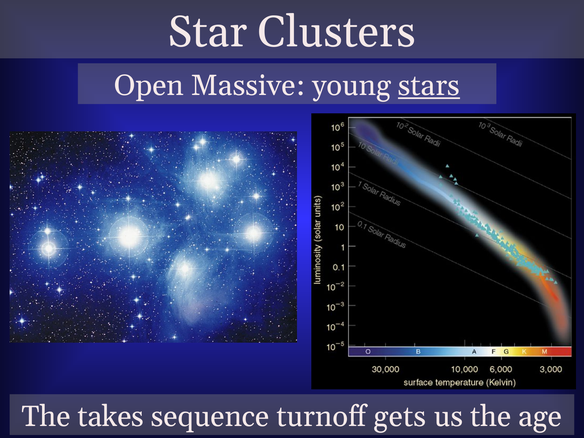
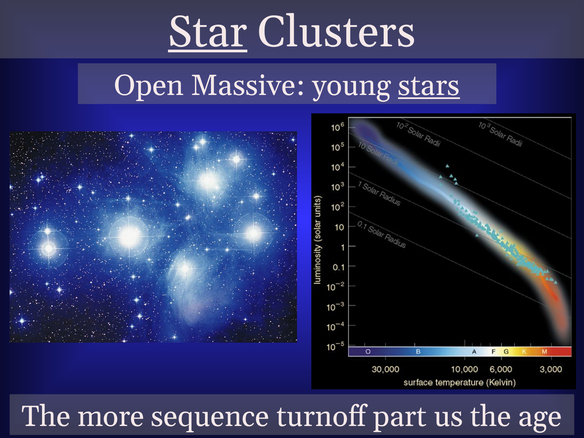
Star underline: none -> present
takes: takes -> more
gets: gets -> part
